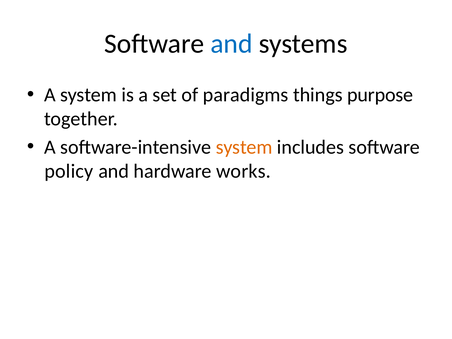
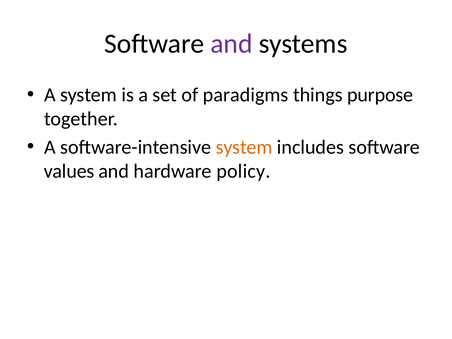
and at (232, 44) colour: blue -> purple
policy: policy -> values
works: works -> policy
